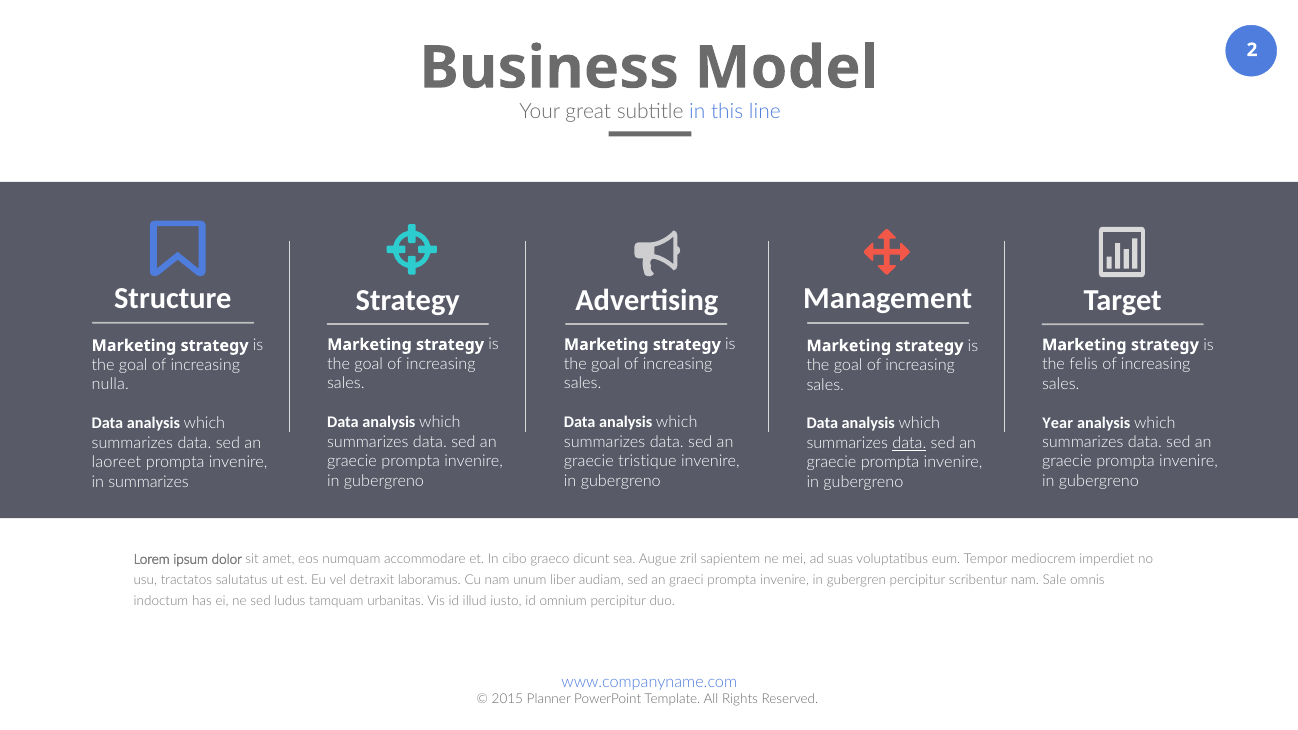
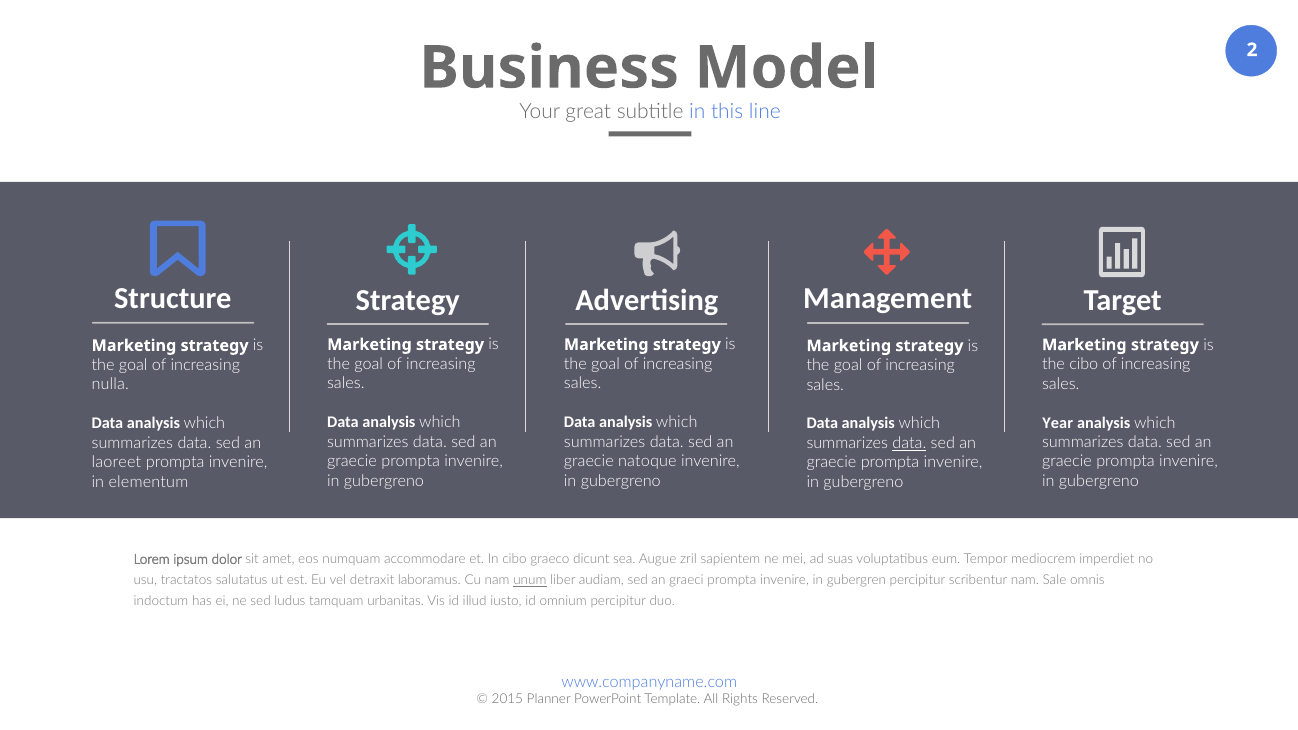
the felis: felis -> cibo
tristique: tristique -> natoque
in summarizes: summarizes -> elementum
unum underline: none -> present
